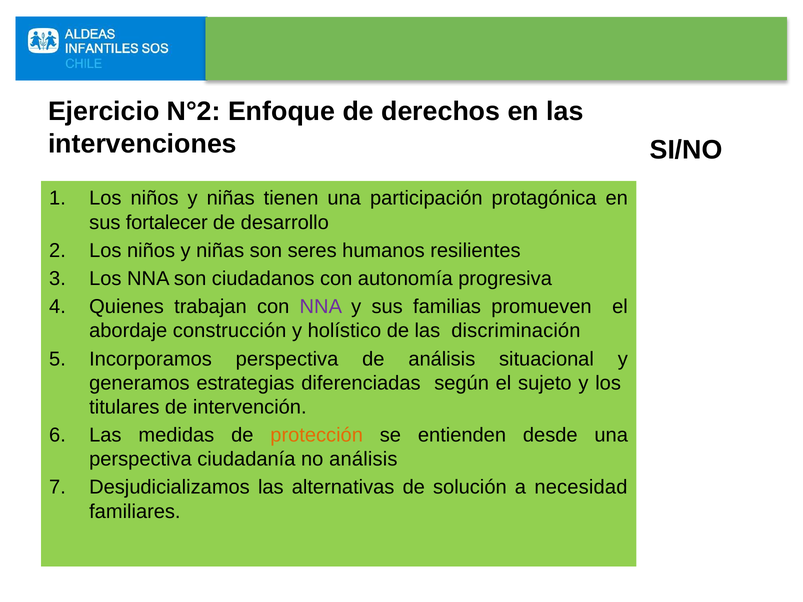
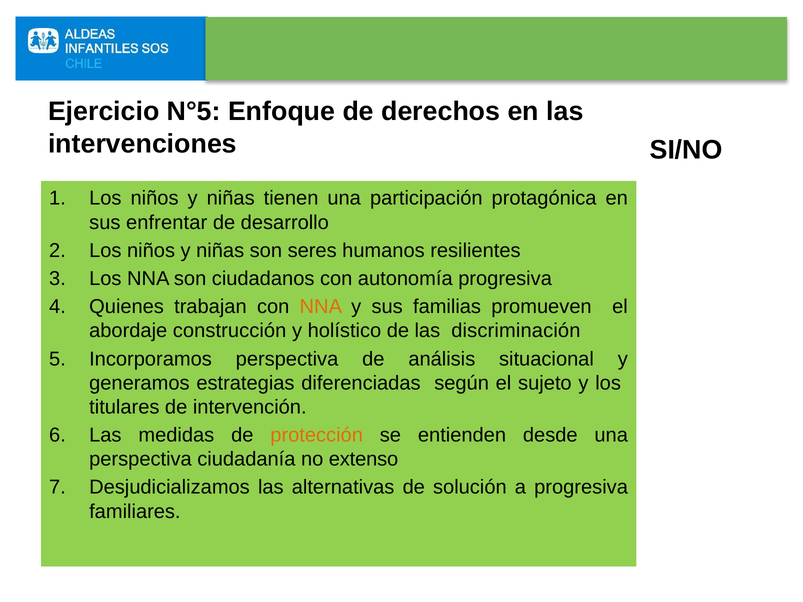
N°2: N°2 -> N°5
fortalecer: fortalecer -> enfrentar
NNA at (321, 307) colour: purple -> orange
no análisis: análisis -> extenso
a necesidad: necesidad -> progresiva
